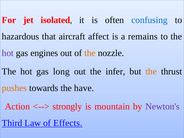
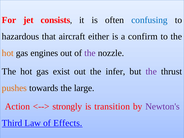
isolated: isolated -> consists
affect: affect -> either
remains: remains -> confirm
hot at (8, 53) colour: purple -> orange
the at (90, 53) colour: orange -> purple
long: long -> exist
the at (151, 71) colour: orange -> purple
have: have -> large
mountain: mountain -> transition
